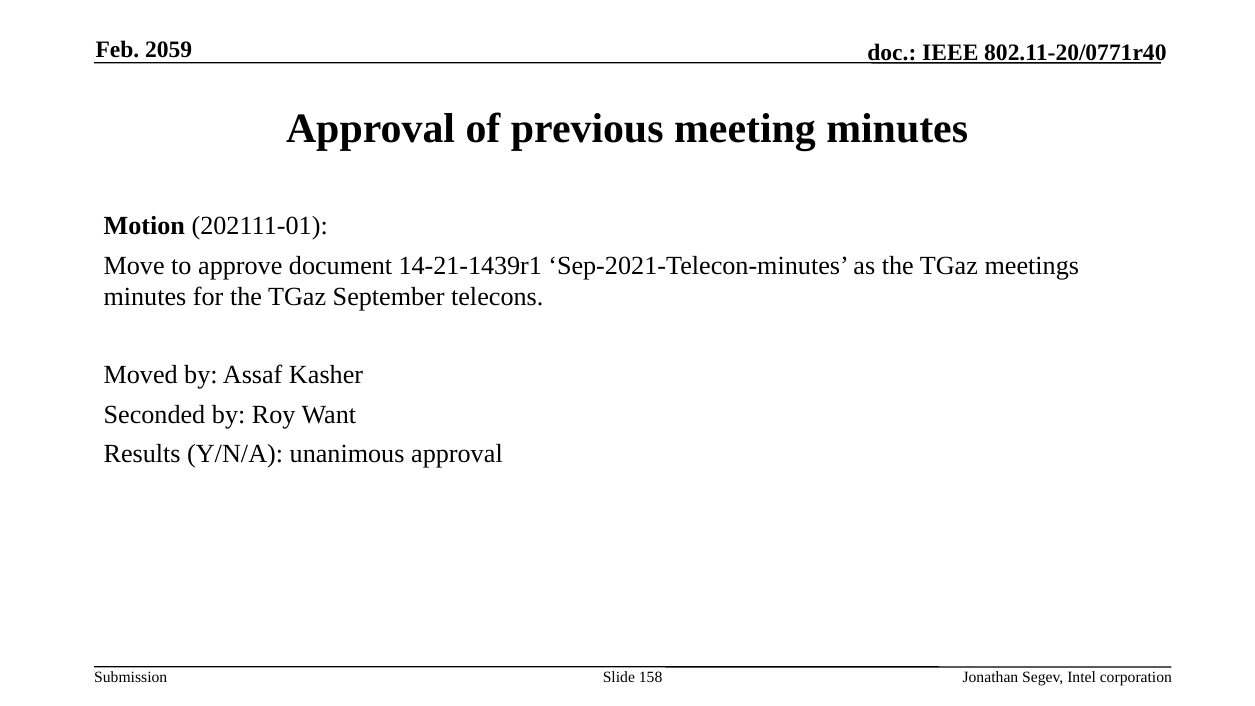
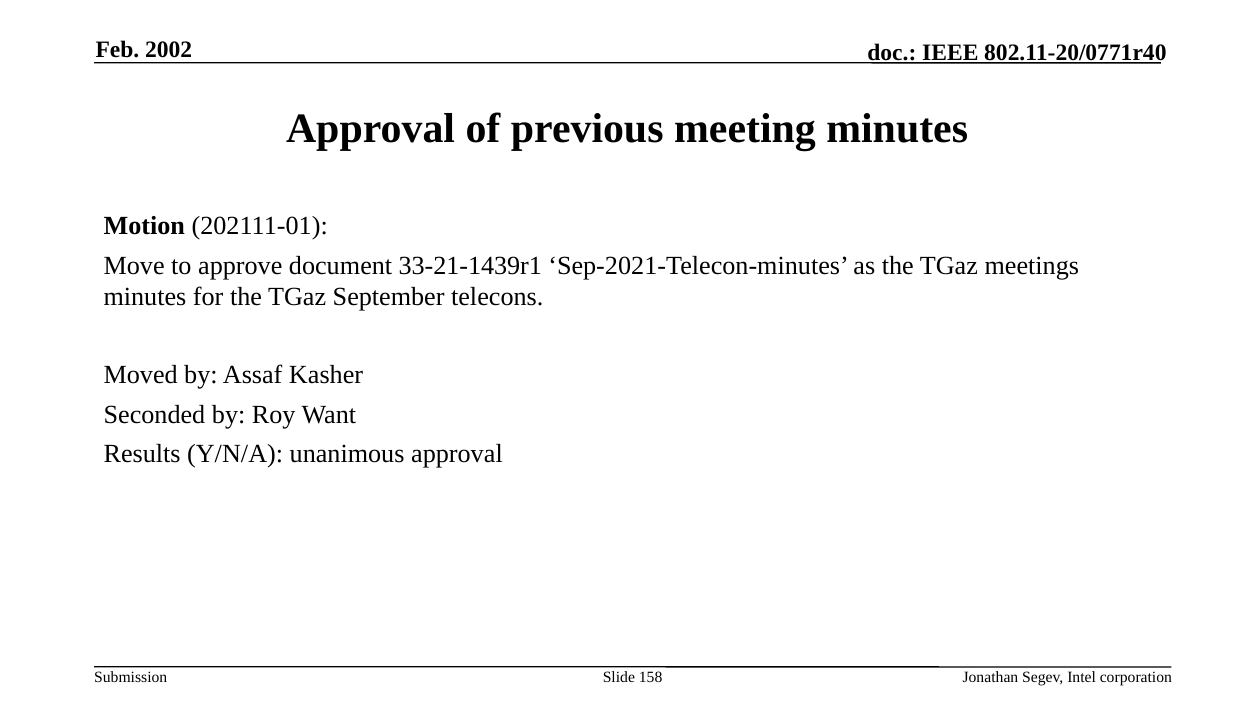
2059: 2059 -> 2002
14-21-1439r1: 14-21-1439r1 -> 33-21-1439r1
